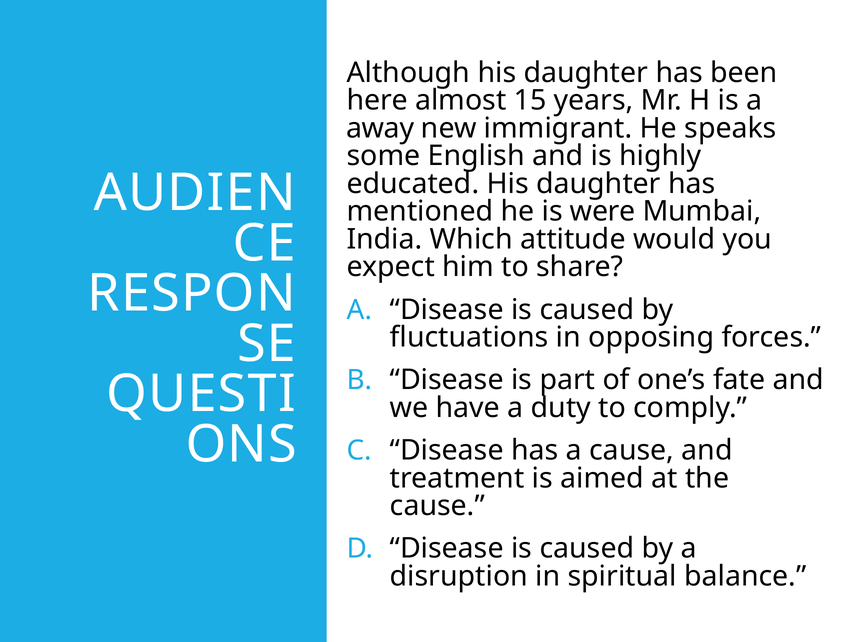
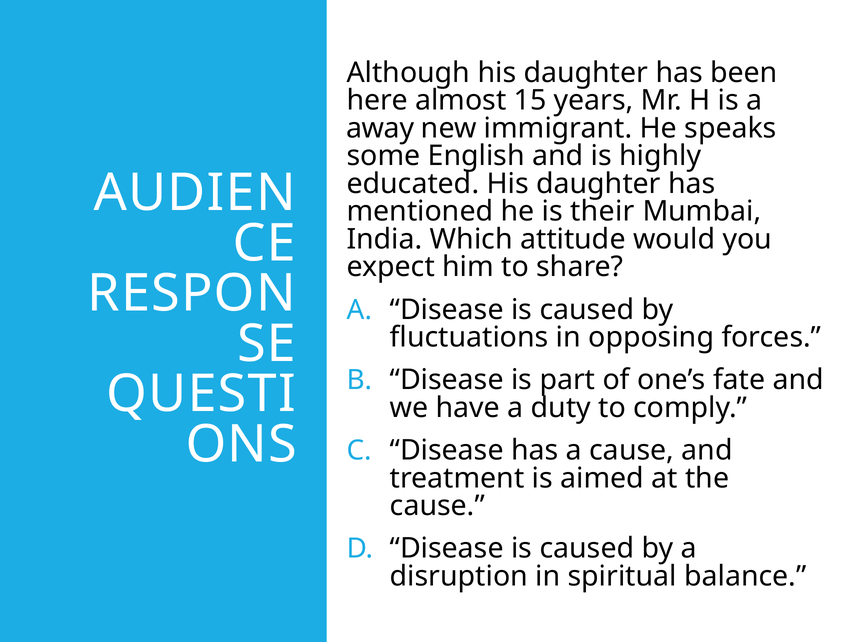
were: were -> their
